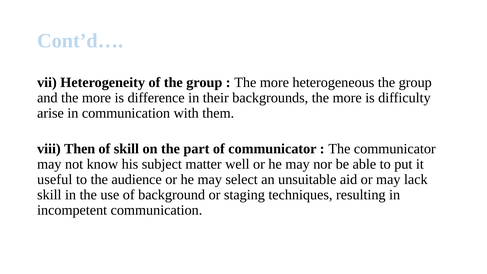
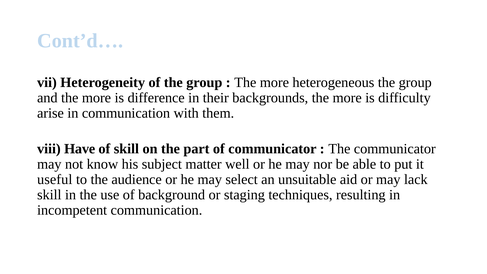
Then: Then -> Have
